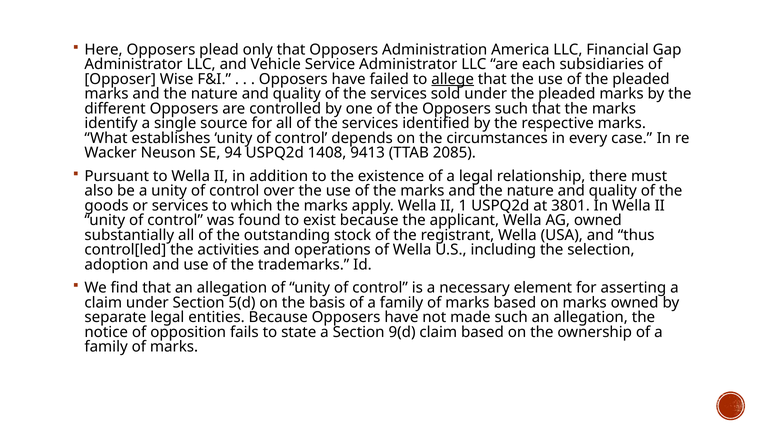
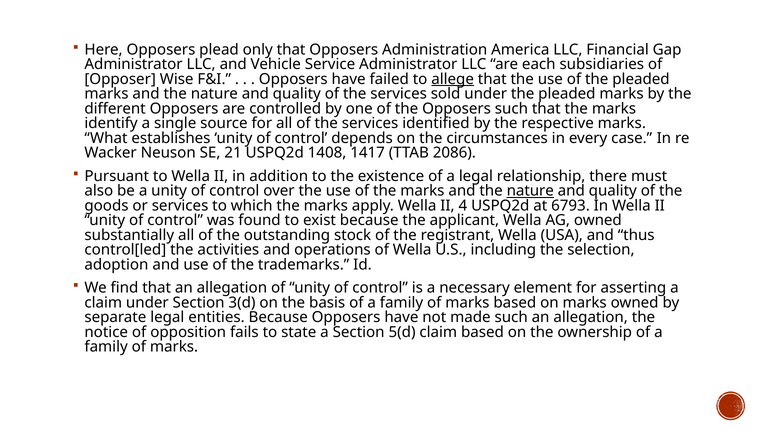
94: 94 -> 21
9413: 9413 -> 1417
2085: 2085 -> 2086
nature at (530, 191) underline: none -> present
1: 1 -> 4
3801: 3801 -> 6793
5(d: 5(d -> 3(d
9(d: 9(d -> 5(d
